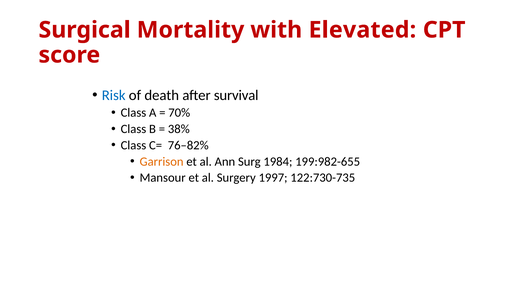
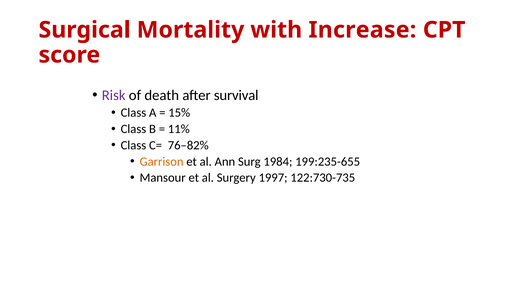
Elevated: Elevated -> Increase
Risk colour: blue -> purple
70%: 70% -> 15%
38%: 38% -> 11%
199:982-655: 199:982-655 -> 199:235-655
